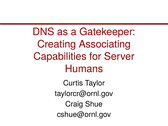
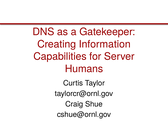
Associating: Associating -> Information
